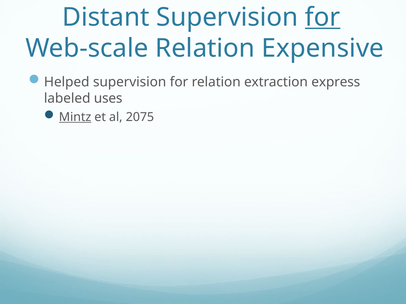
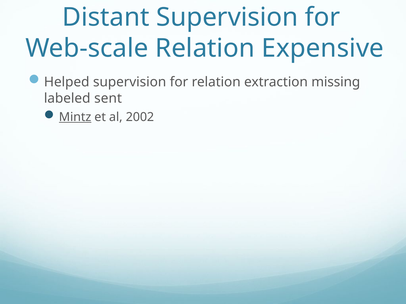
for at (323, 17) underline: present -> none
express: express -> missing
uses: uses -> sent
2075: 2075 -> 2002
